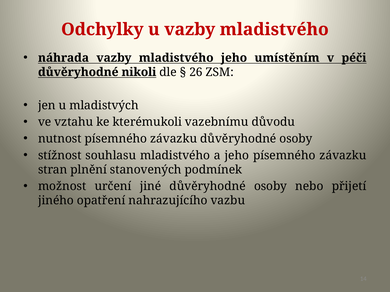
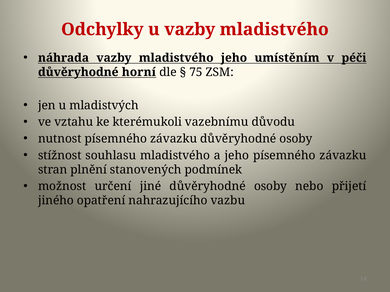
nikoli: nikoli -> horní
26: 26 -> 75
